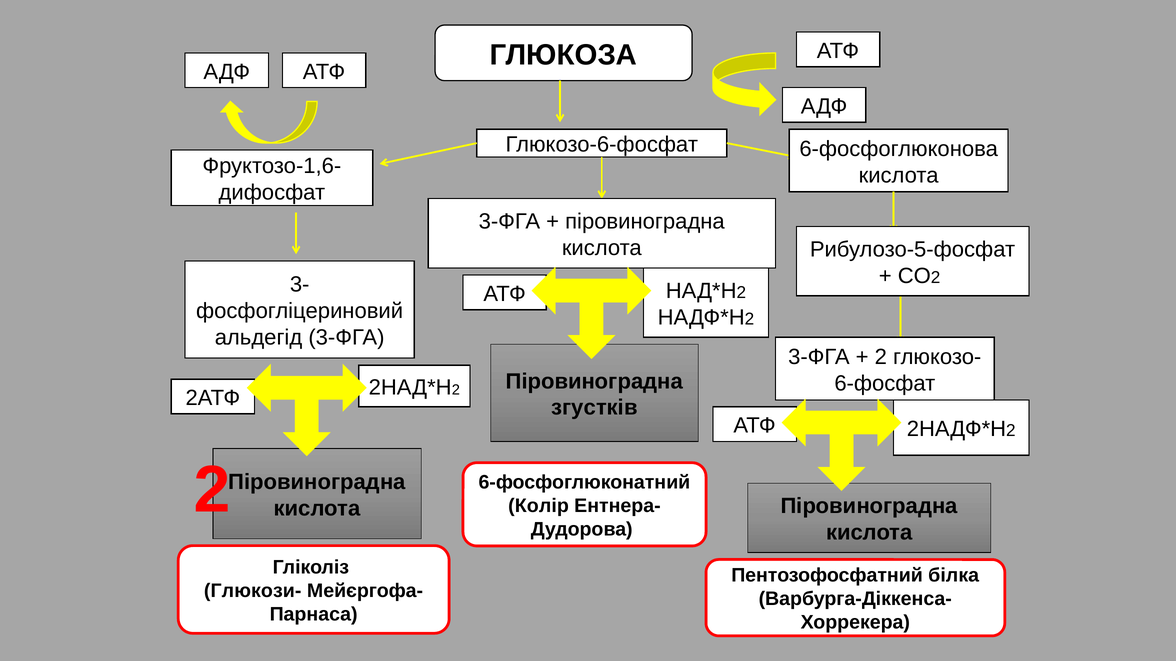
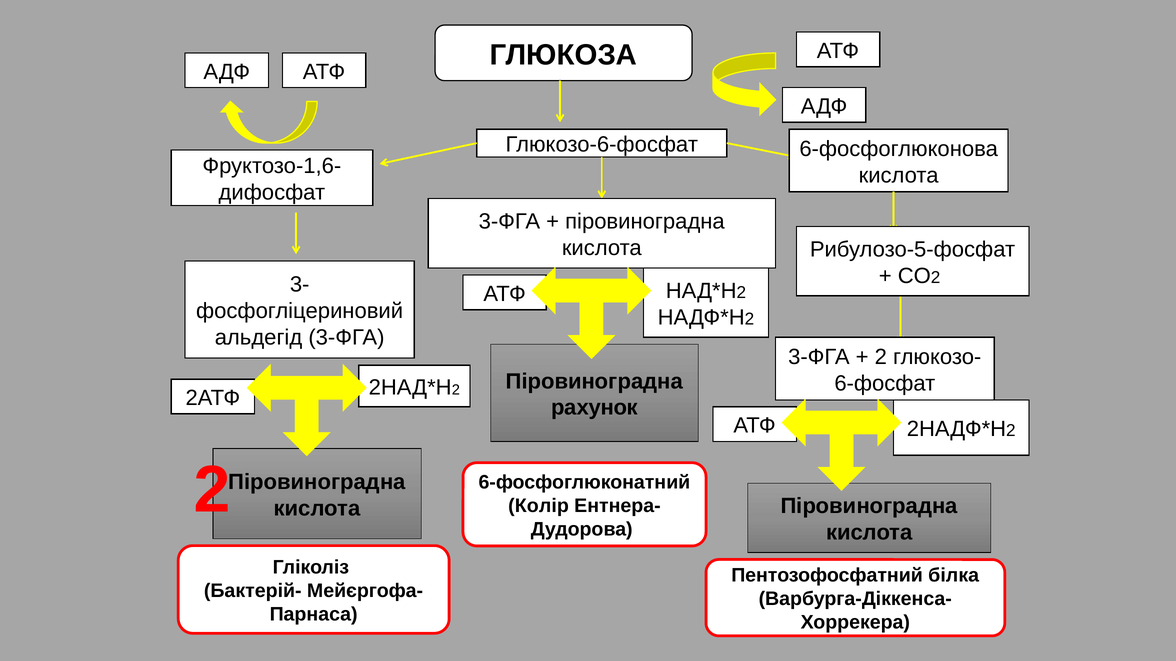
згустків: згустків -> рахунок
Глюкози-: Глюкози- -> Бактерій-
